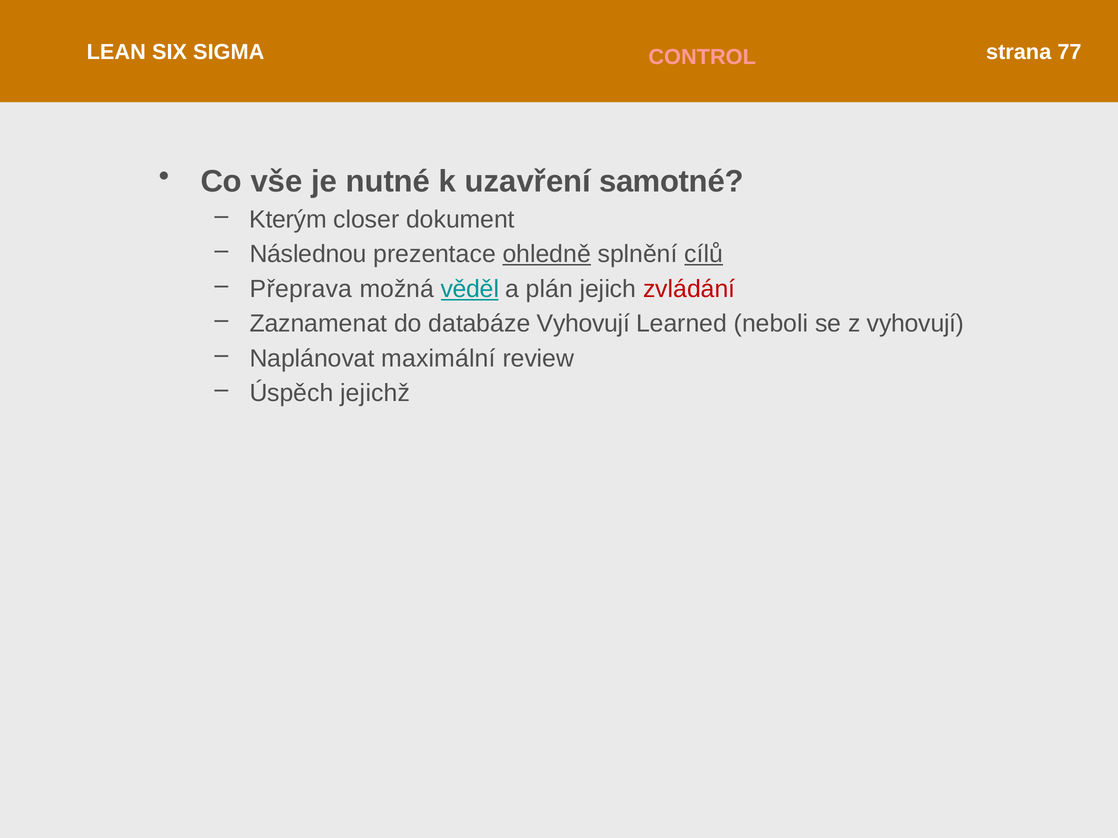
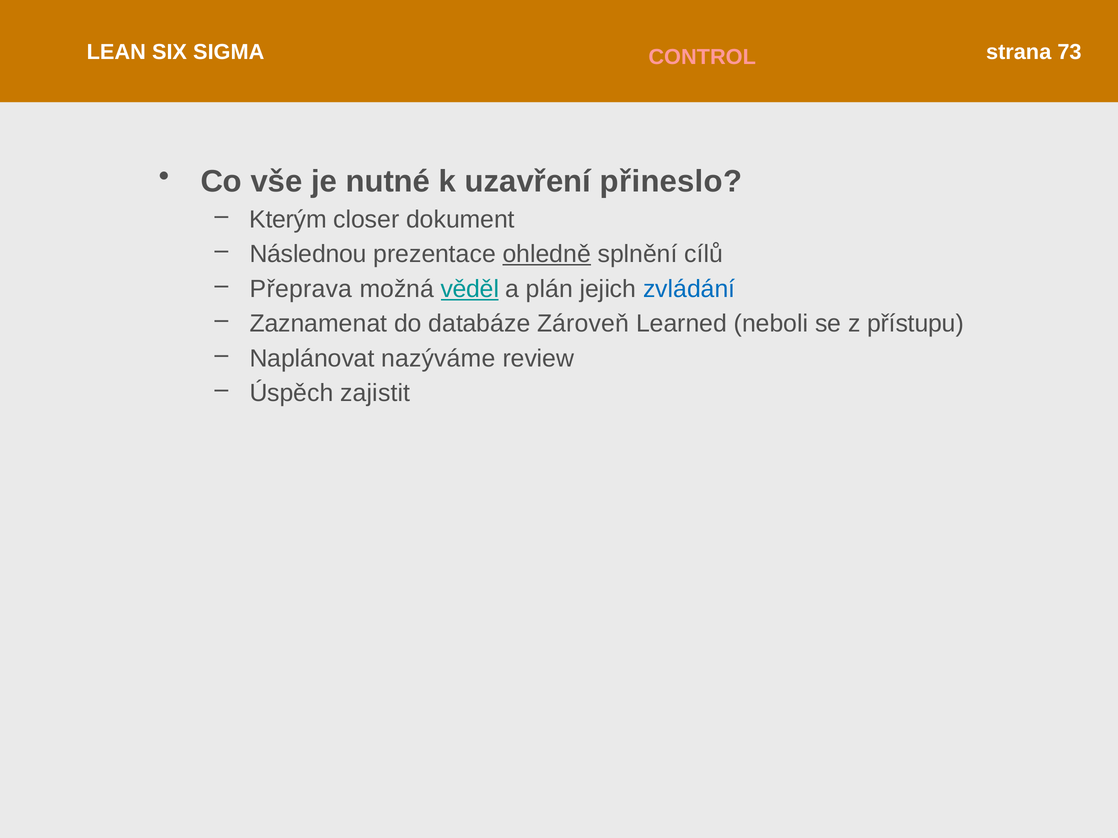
77: 77 -> 73
samotné: samotné -> přineslo
cílů underline: present -> none
zvládání colour: red -> blue
databáze Vyhovují: Vyhovují -> Zároveň
z vyhovují: vyhovují -> přístupu
maximální: maximální -> nazýváme
jejichž: jejichž -> zajistit
